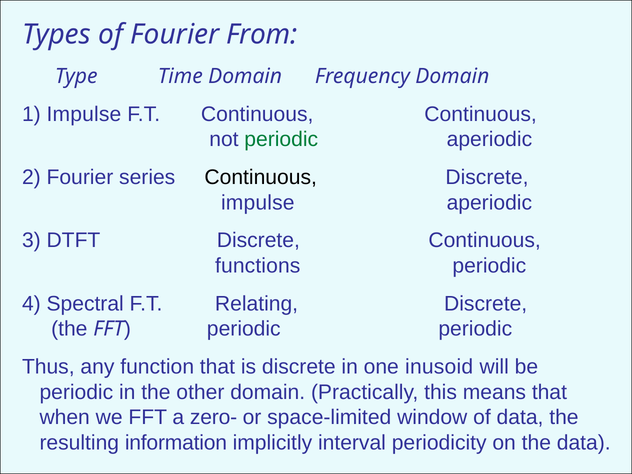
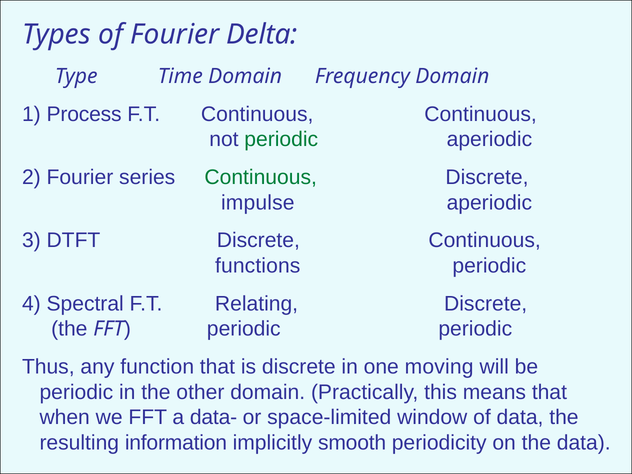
From: From -> Delta
1 Impulse: Impulse -> Process
Continuous at (261, 177) colour: black -> green
inusoid: inusoid -> moving
zero-: zero- -> data-
interval: interval -> smooth
